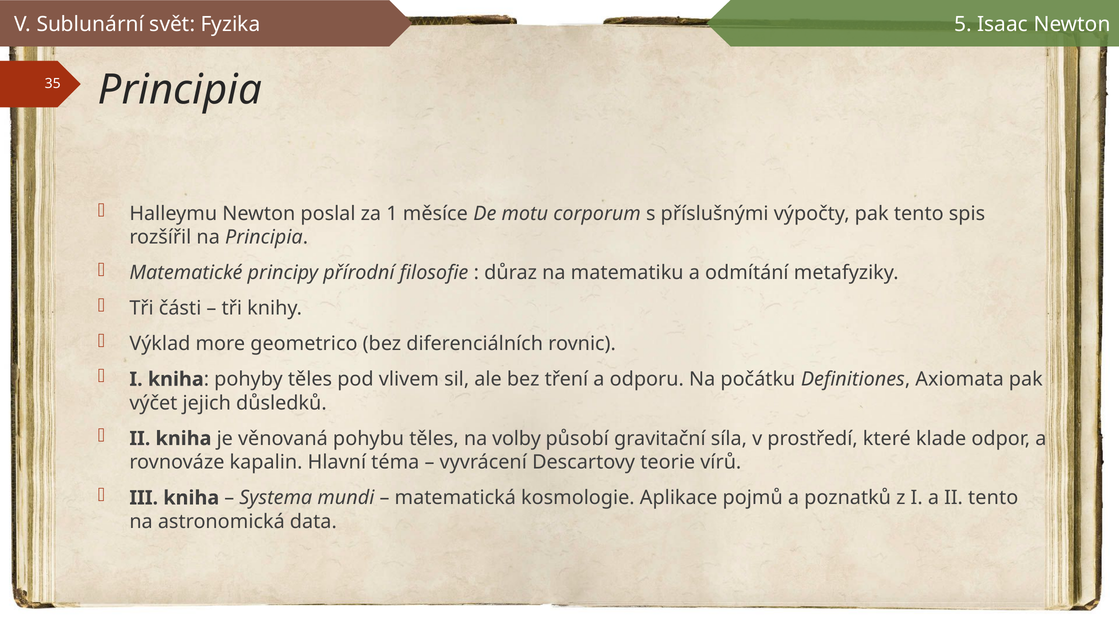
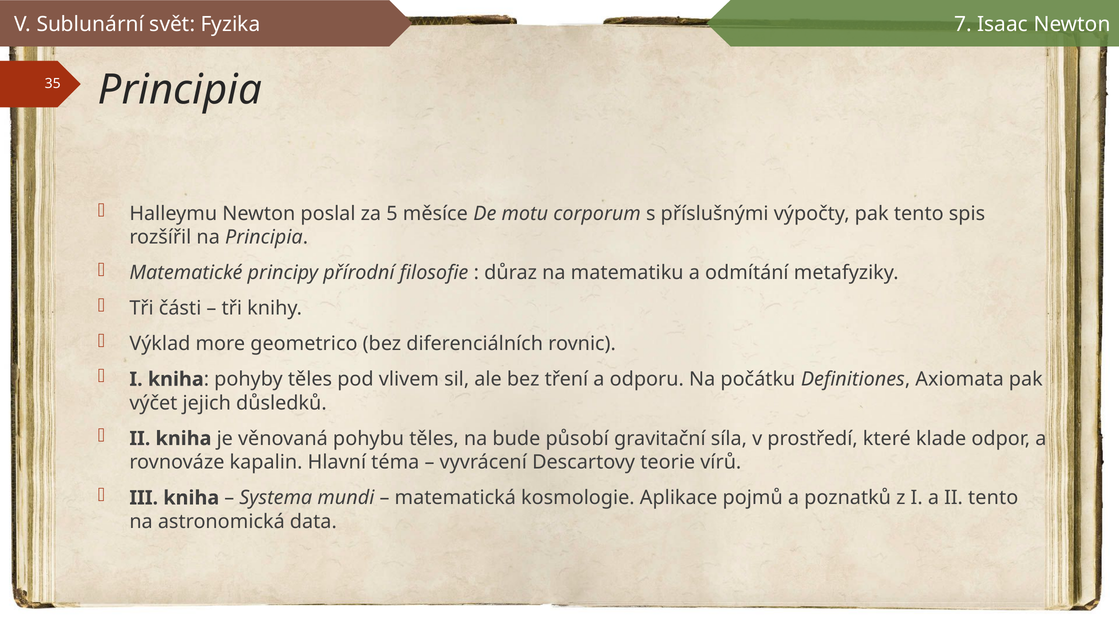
5: 5 -> 7
1: 1 -> 5
volby: volby -> bude
